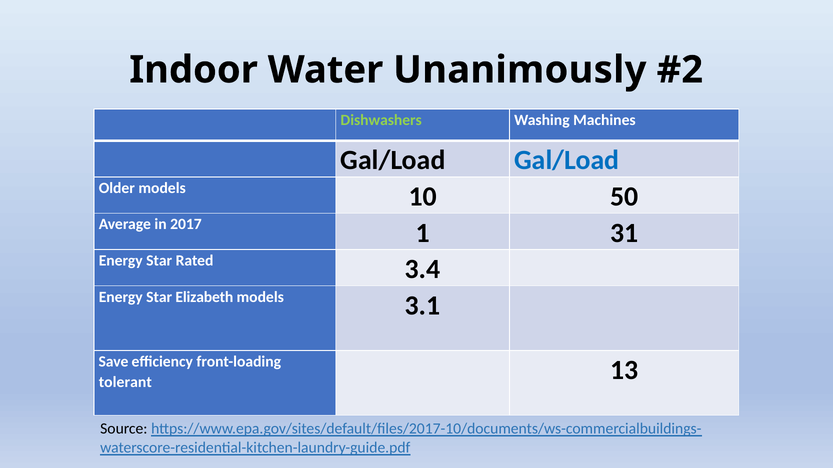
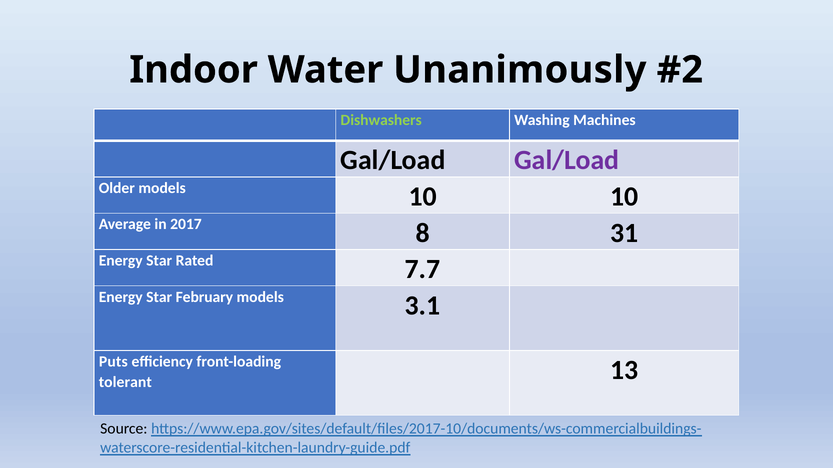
Gal/Load at (567, 161) colour: blue -> purple
10 50: 50 -> 10
1: 1 -> 8
3.4: 3.4 -> 7.7
Elizabeth: Elizabeth -> February
Save: Save -> Puts
